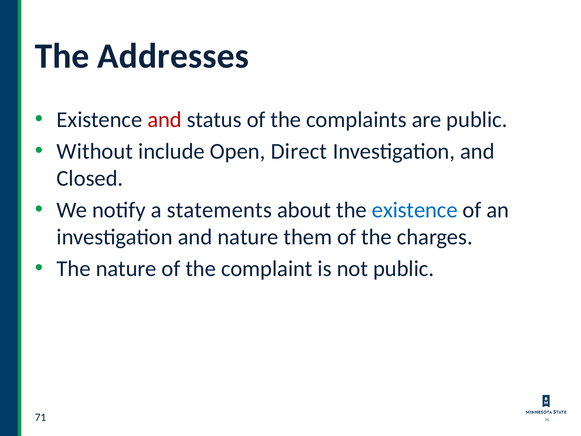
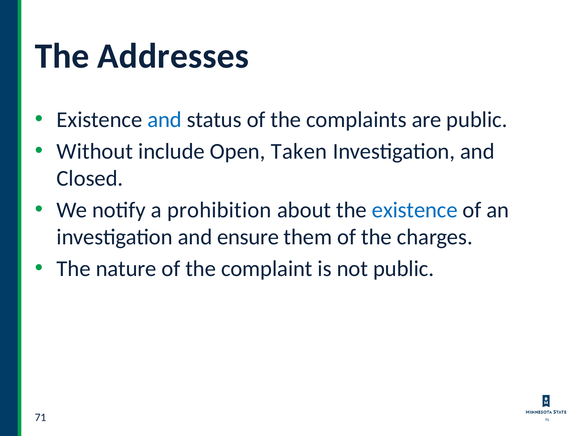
and at (165, 120) colour: red -> blue
Direct: Direct -> Taken
statements: statements -> prohibition
and nature: nature -> ensure
